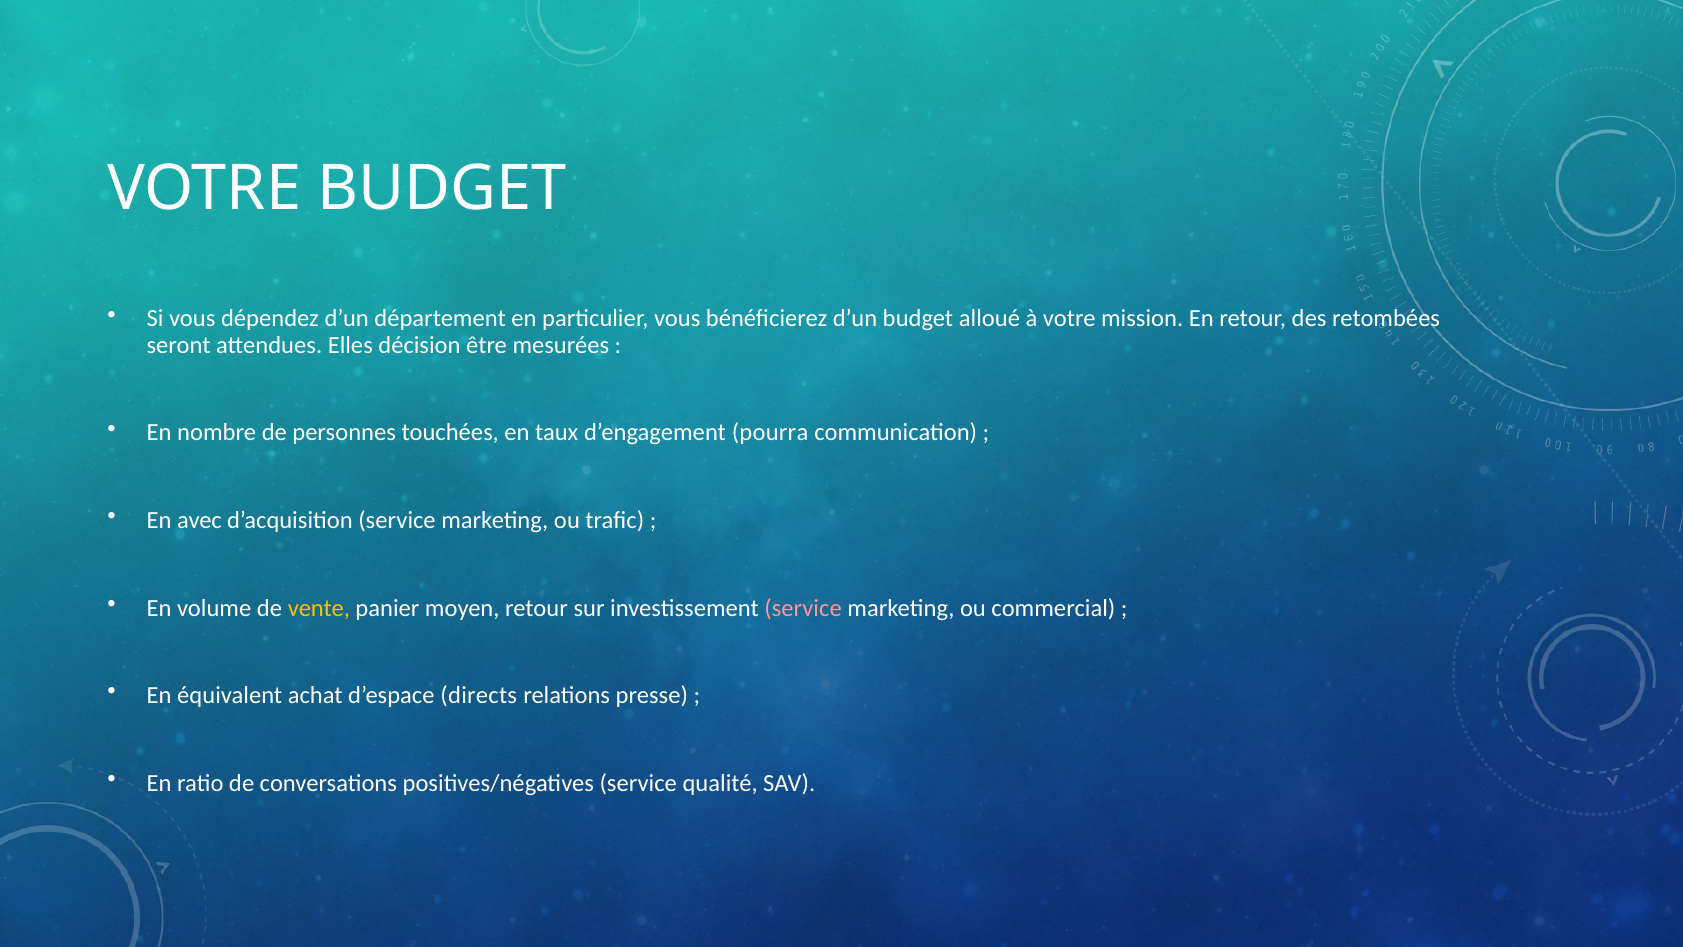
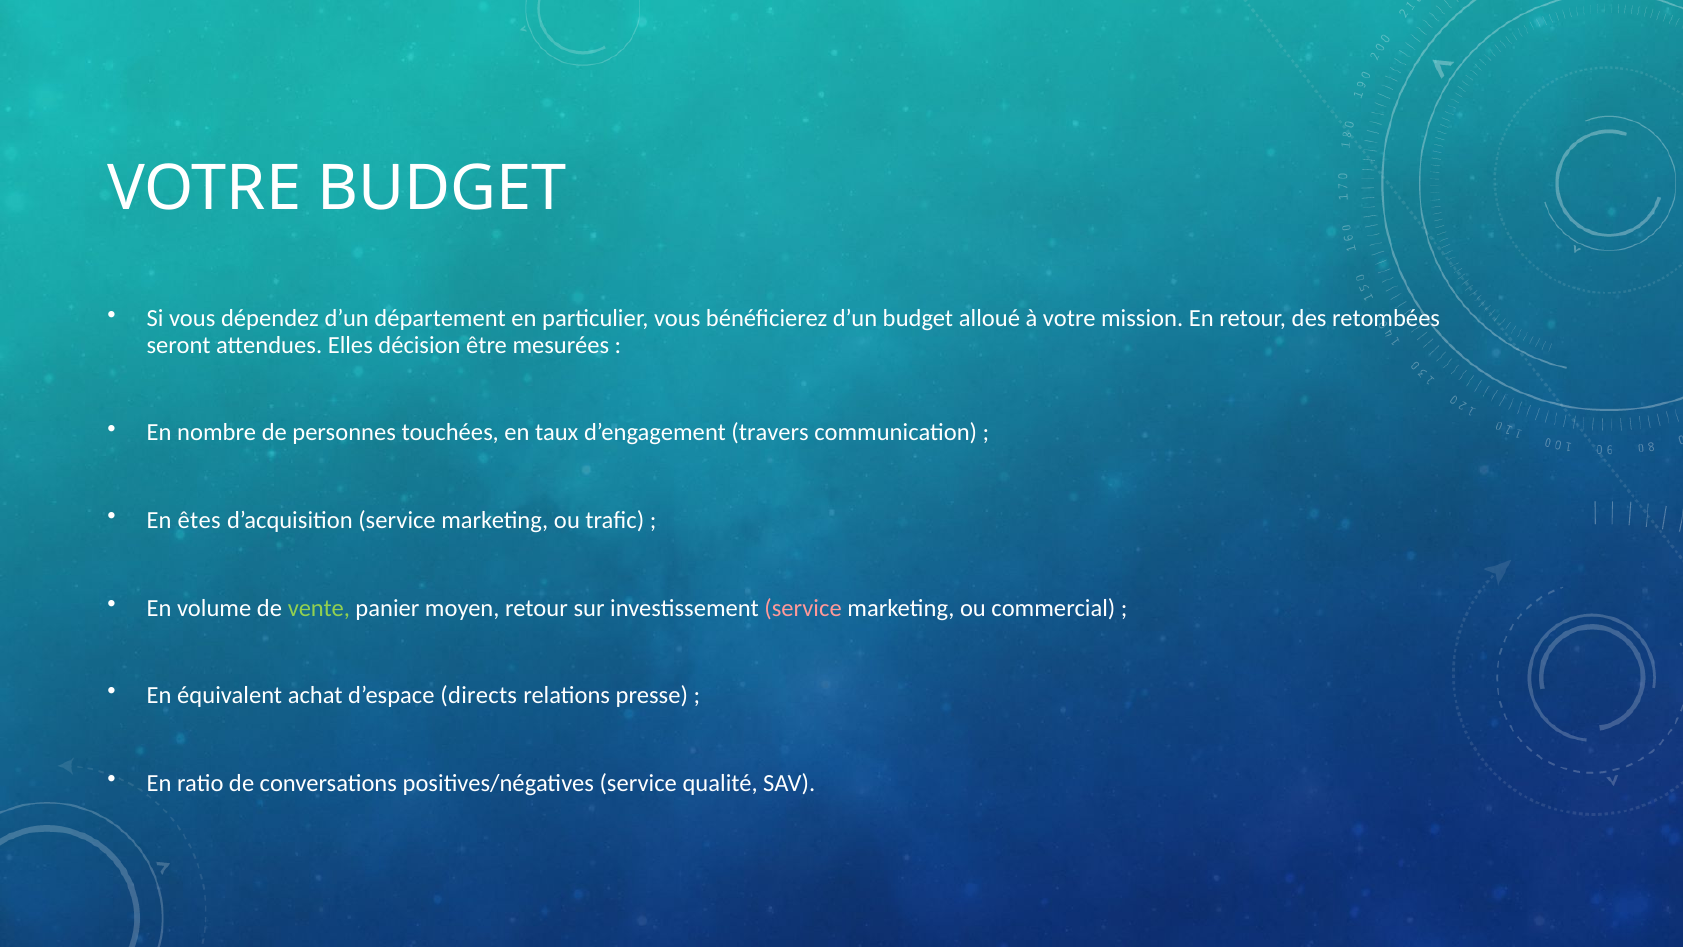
pourra: pourra -> travers
avec: avec -> êtes
vente colour: yellow -> light green
